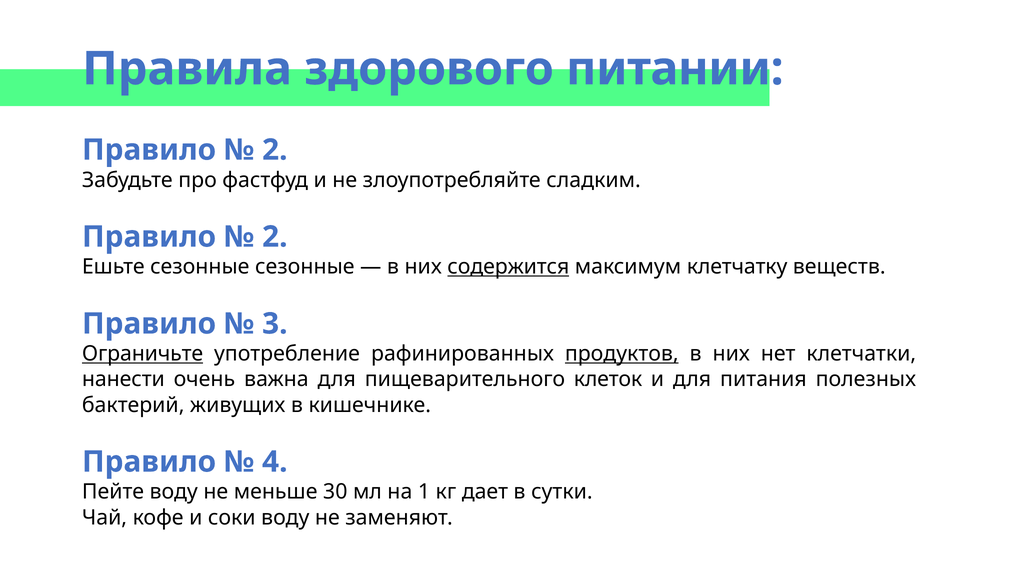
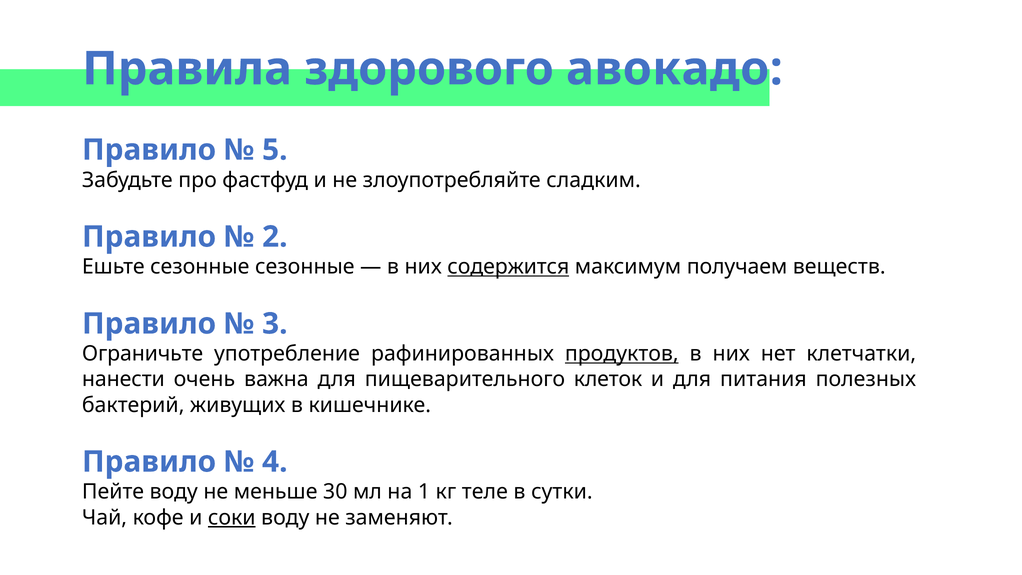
питании: питании -> авокадо
2 at (275, 150): 2 -> 5
клетчатку: клетчатку -> получаем
Ограничьте underline: present -> none
дает: дает -> теле
соки underline: none -> present
